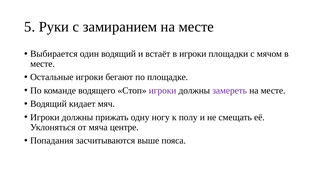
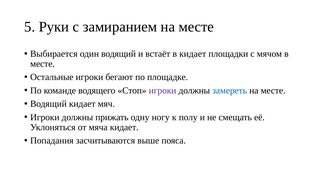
в игроки: игроки -> кидает
замереть colour: purple -> blue
мяча центре: центре -> кидает
